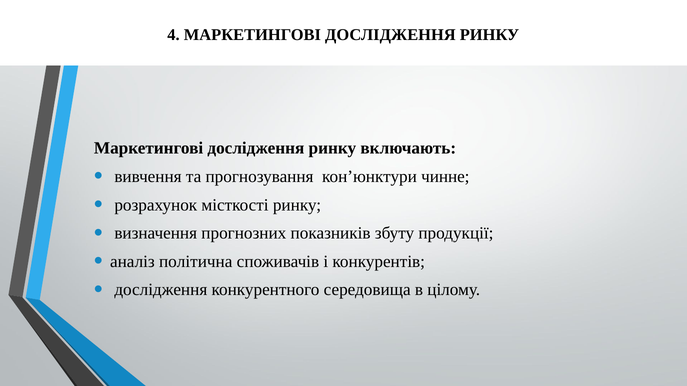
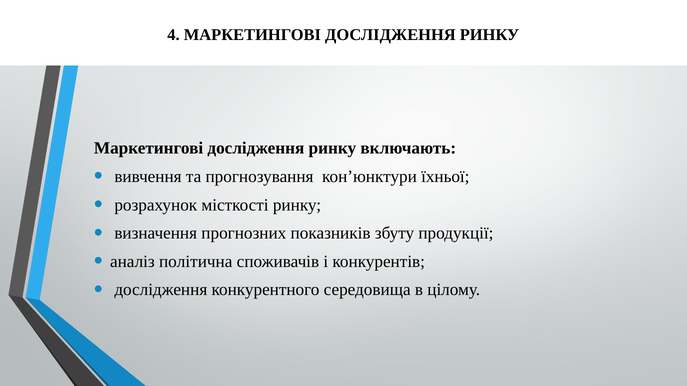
чинне: чинне -> їхньої
